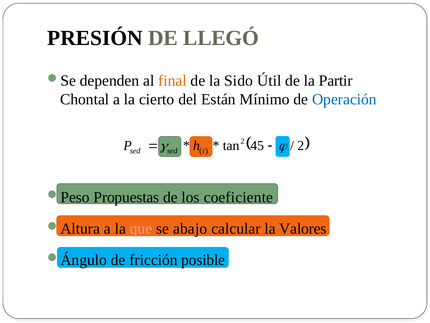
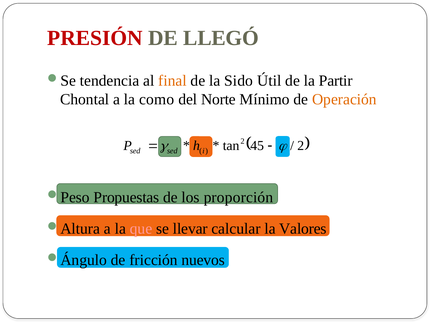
PRESIÓN colour: black -> red
dependen: dependen -> tendencia
cierto: cierto -> como
Están: Están -> Norte
Operación colour: blue -> orange
coeficiente: coeficiente -> proporción
abajo: abajo -> llevar
posible: posible -> nuevos
